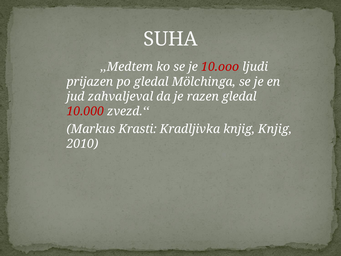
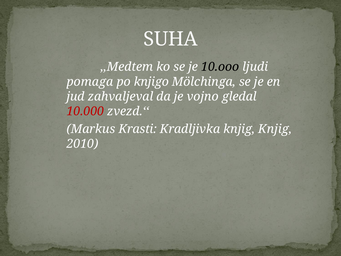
10.ooo colour: red -> black
prijazen: prijazen -> pomaga
po gledal: gledal -> knjigo
razen: razen -> vojno
